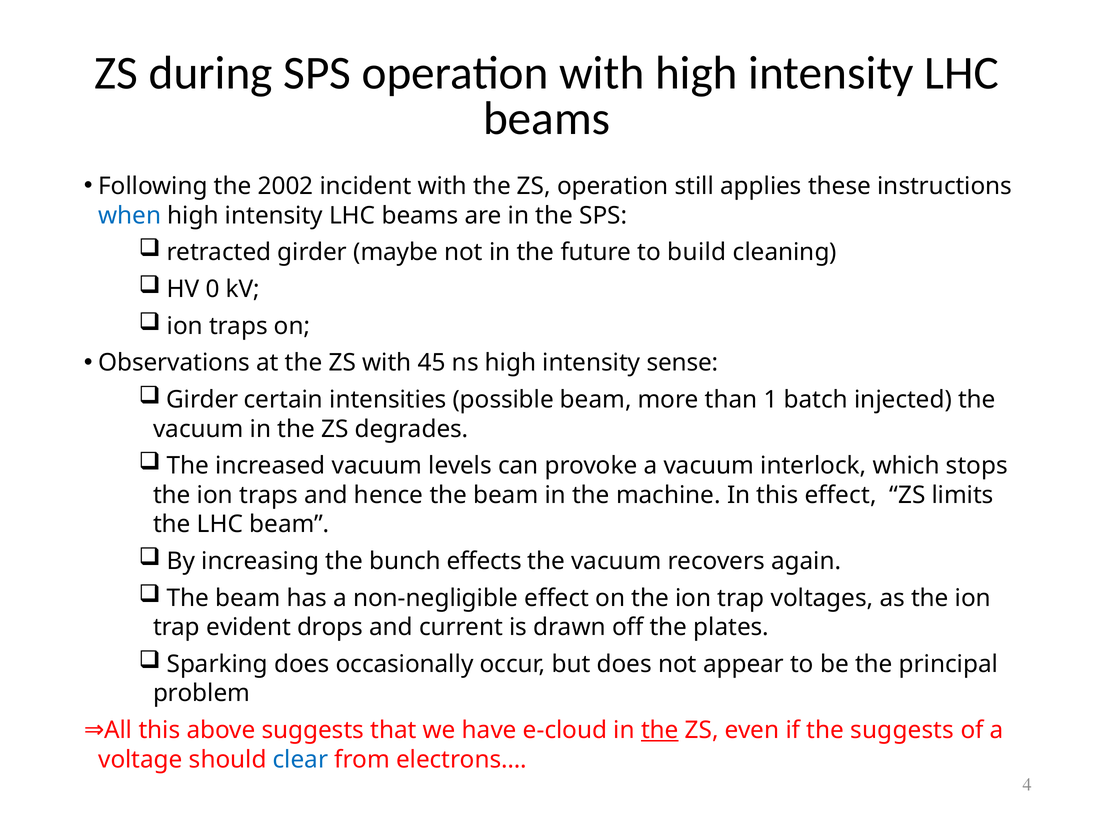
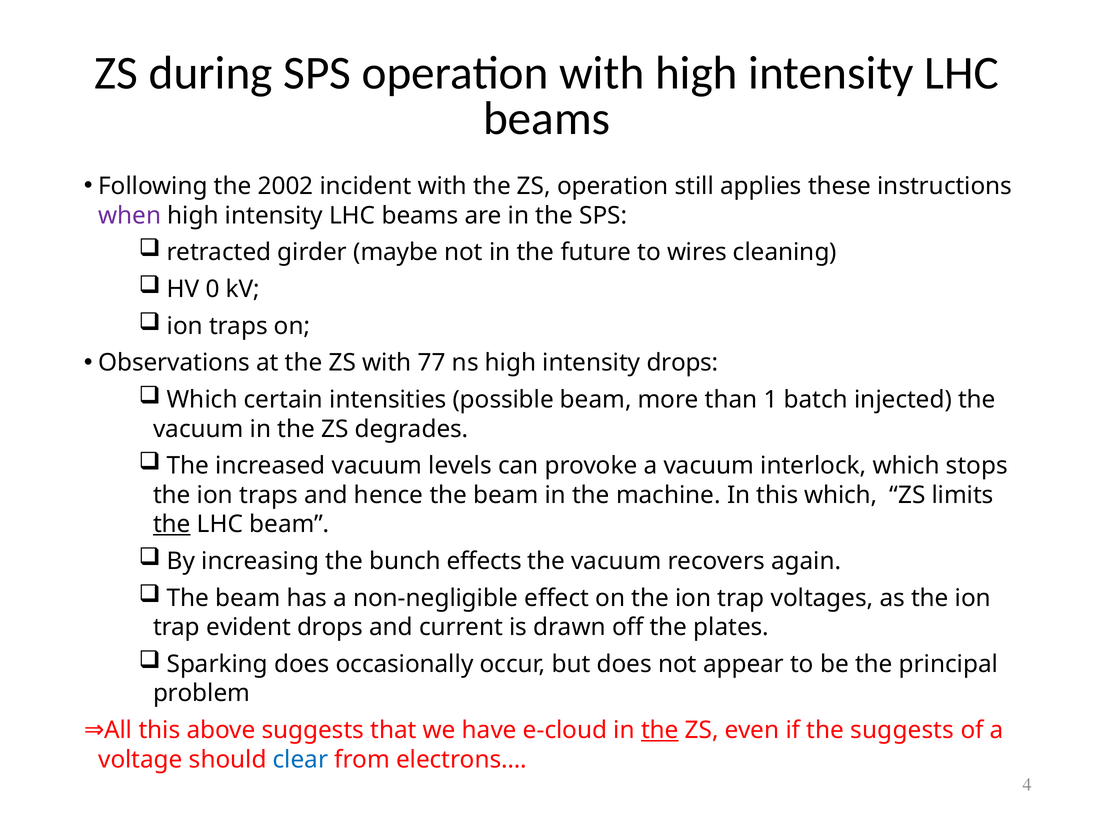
when colour: blue -> purple
build: build -> wires
45: 45 -> 77
intensity sense: sense -> drops
Girder at (202, 400): Girder -> Which
this effect: effect -> which
the at (172, 525) underline: none -> present
